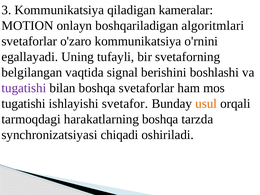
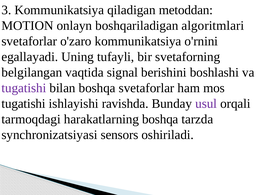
kameralar: kameralar -> metoddan
svetafor: svetafor -> ravishda
usul colour: orange -> purple
chiqadi: chiqadi -> sensors
